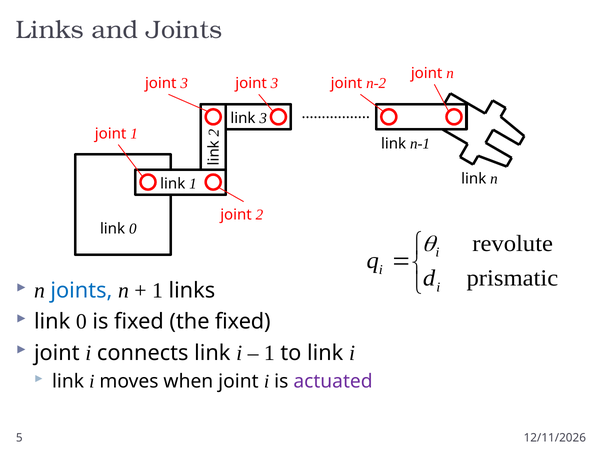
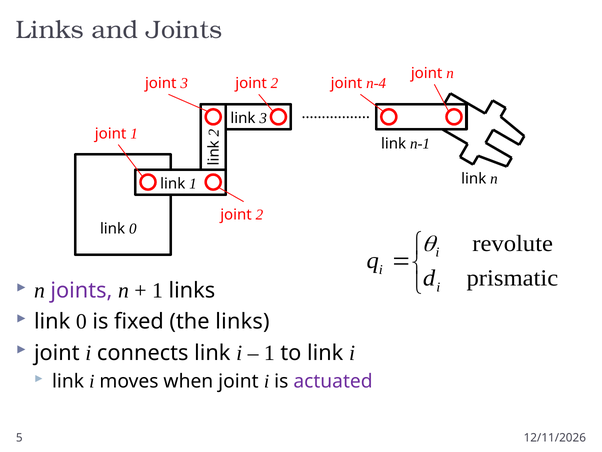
3 joint 3: 3 -> 2
n-2: n-2 -> n-4
joints at (81, 290) colour: blue -> purple
the fixed: fixed -> links
